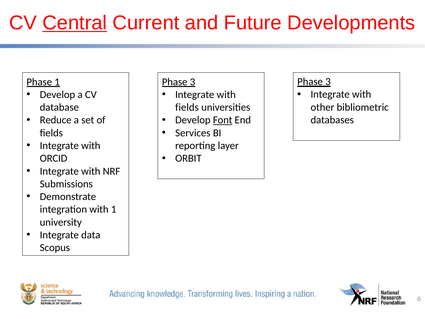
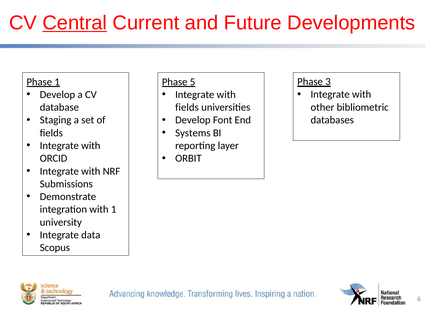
3 at (193, 82): 3 -> 5
Reduce: Reduce -> Staging
Font underline: present -> none
Services: Services -> Systems
